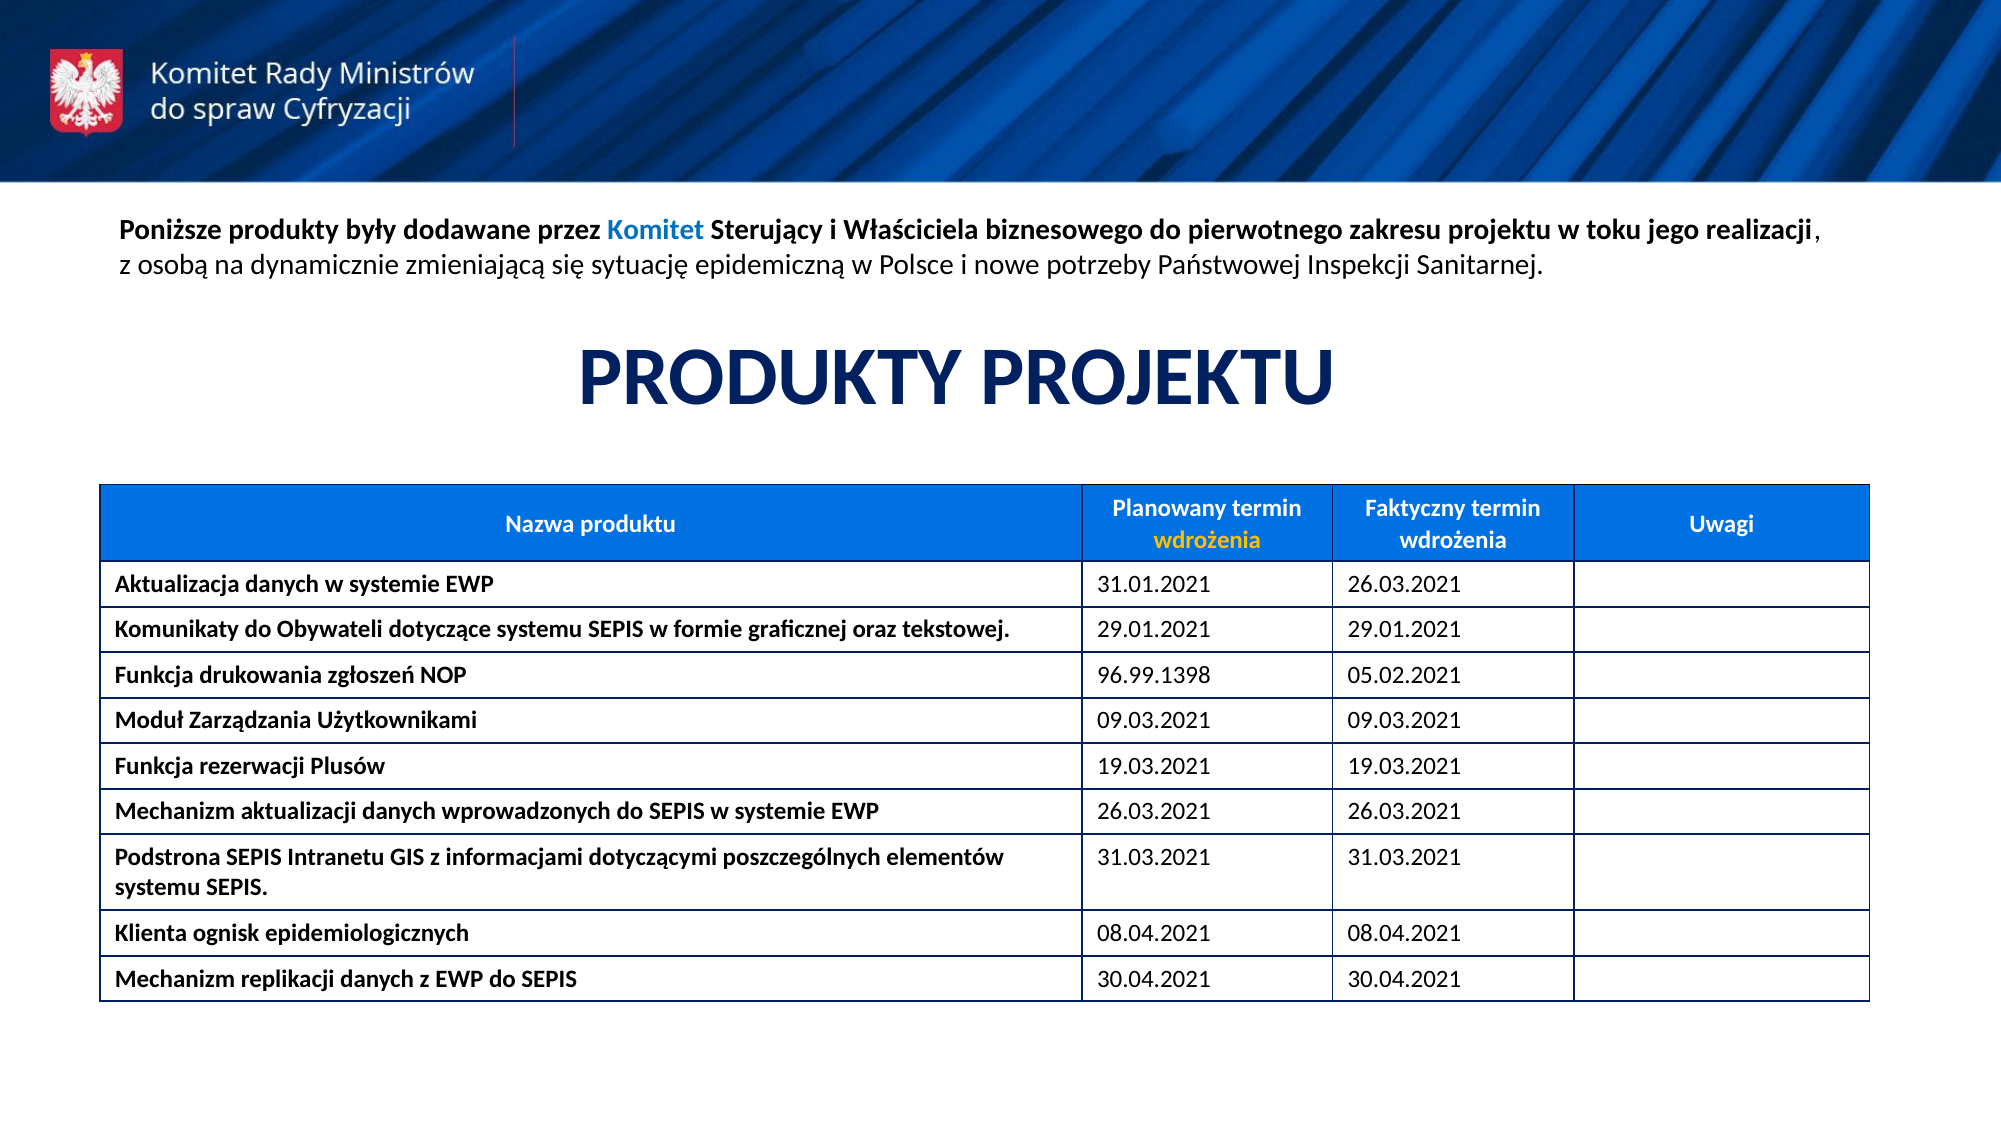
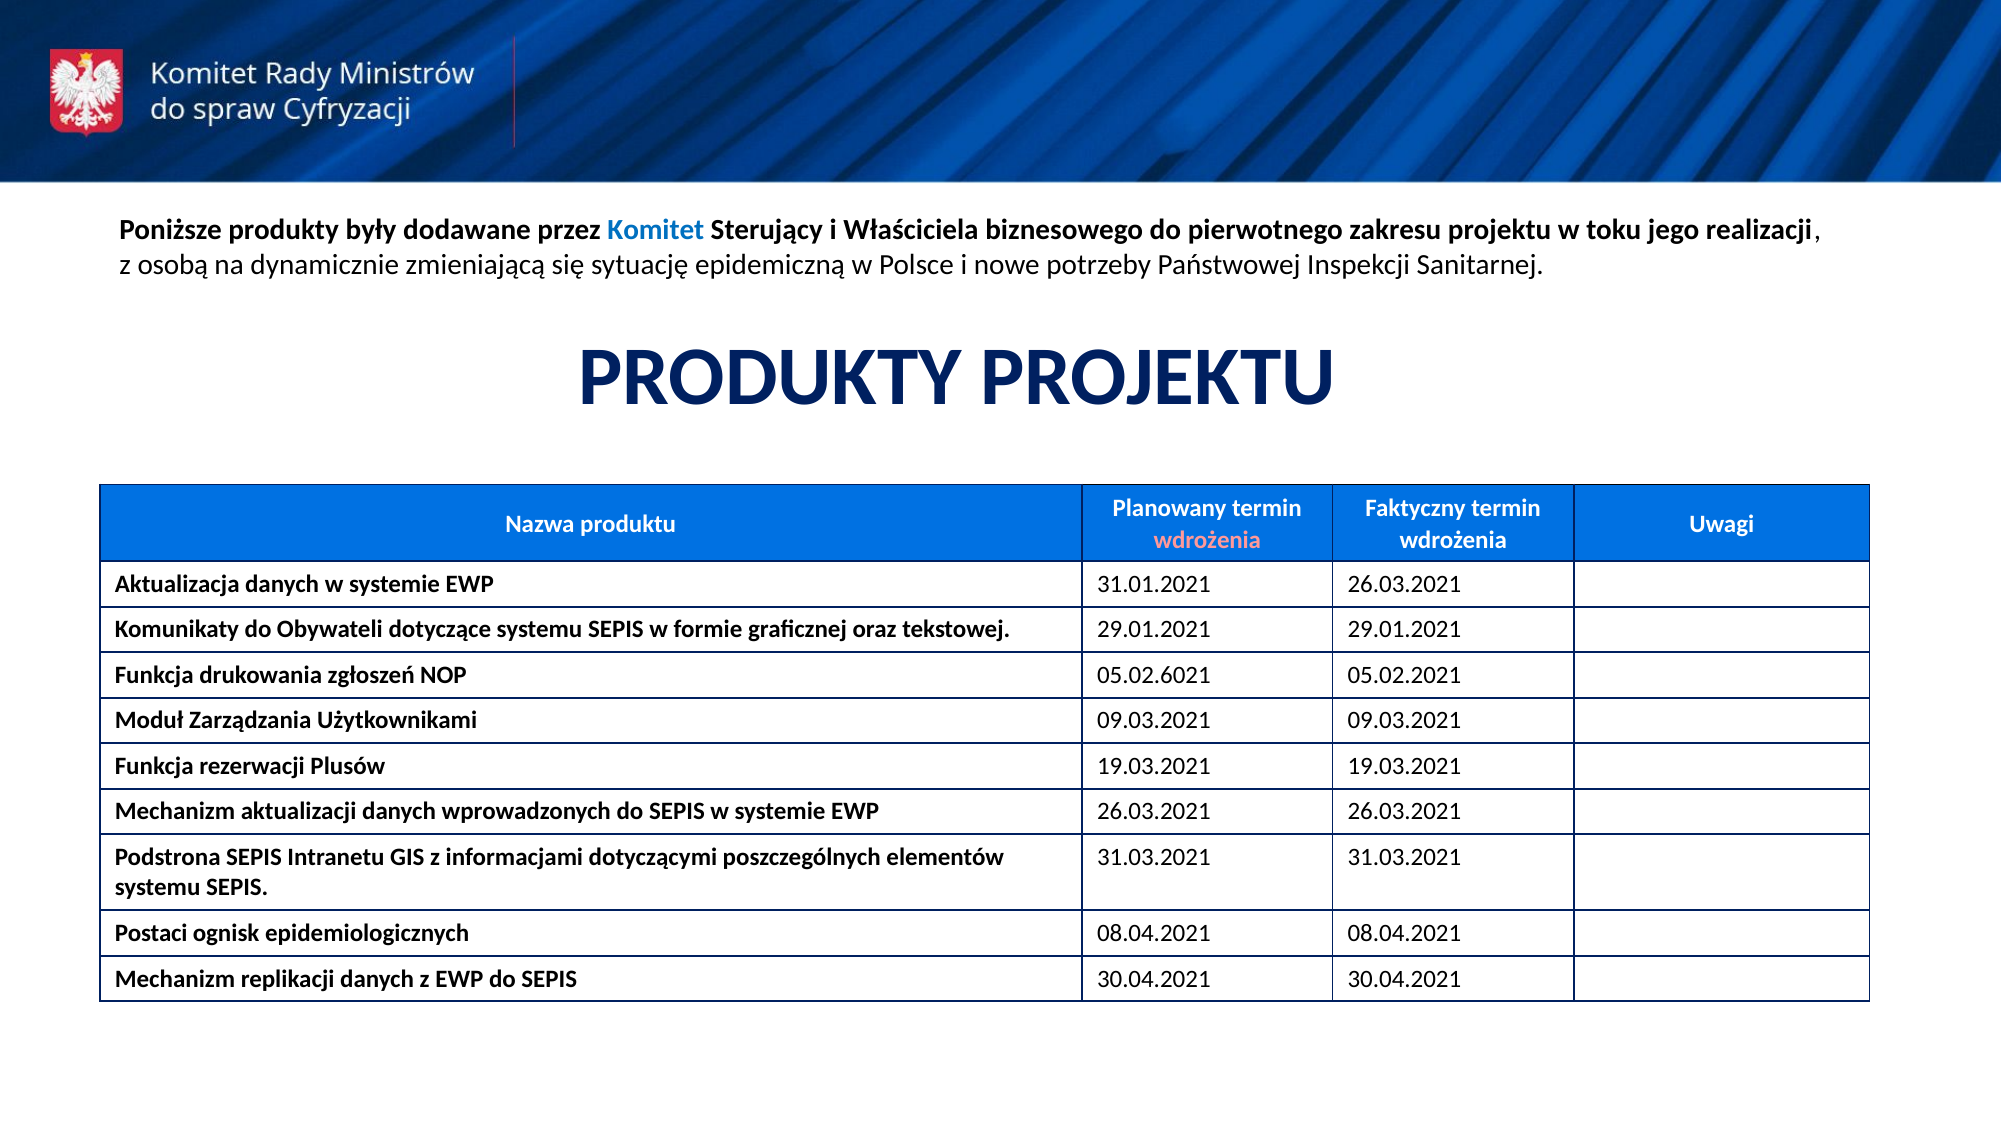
wdrożenia at (1207, 541) colour: yellow -> pink
96.99.1398: 96.99.1398 -> 05.02.6021
Klienta: Klienta -> Postaci
